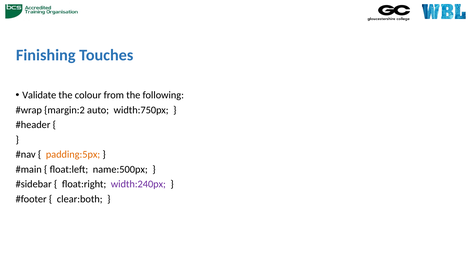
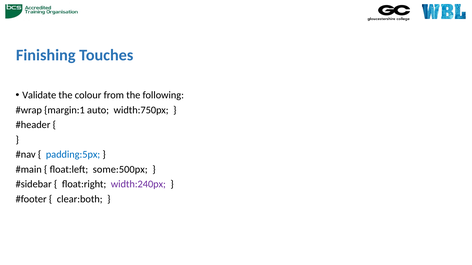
margin:2: margin:2 -> margin:1
padding:5px colour: orange -> blue
name:500px: name:500px -> some:500px
